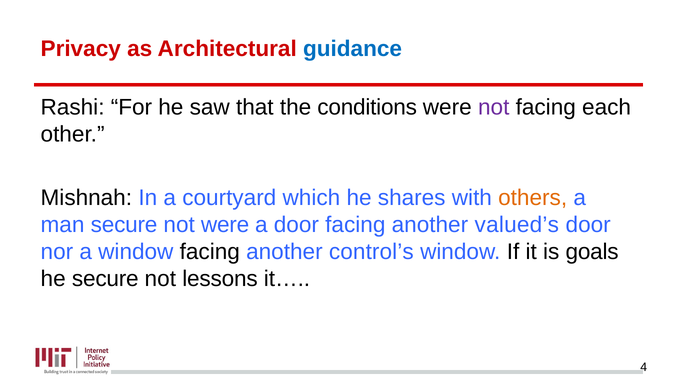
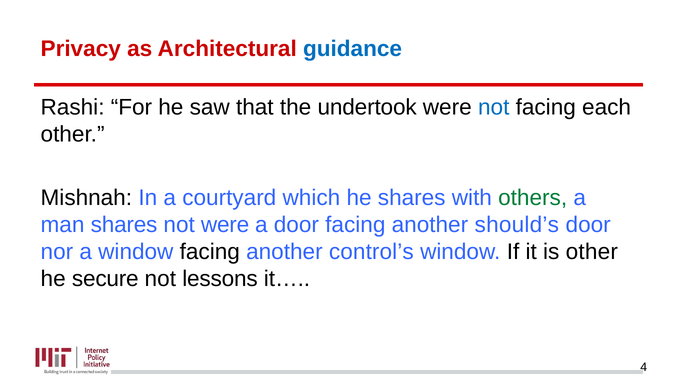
conditions: conditions -> undertook
not at (494, 107) colour: purple -> blue
others colour: orange -> green
man secure: secure -> shares
valued’s: valued’s -> should’s
is goals: goals -> other
